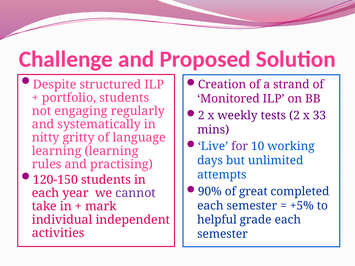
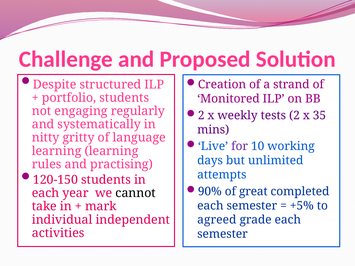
33: 33 -> 35
cannot colour: purple -> black
helpful: helpful -> agreed
